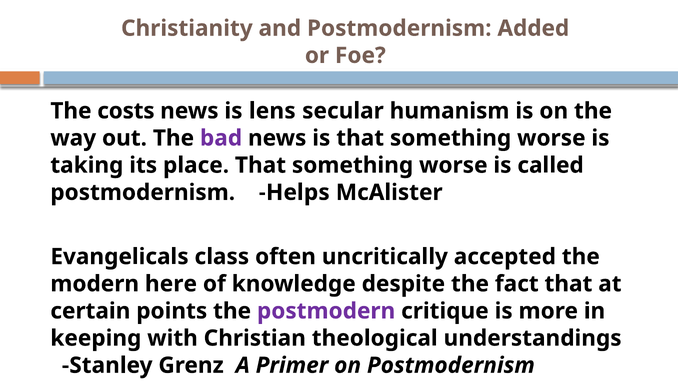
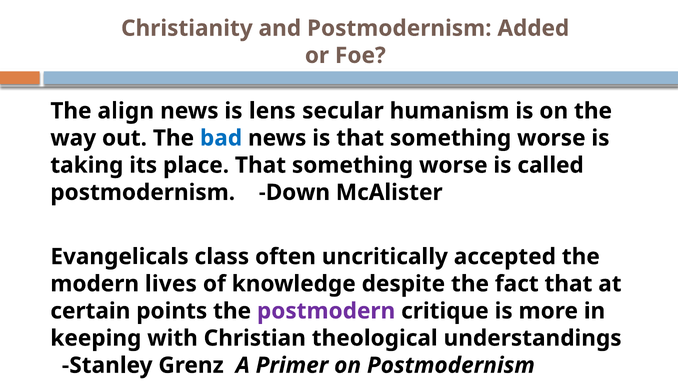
costs: costs -> align
bad colour: purple -> blue
Helps: Helps -> Down
here: here -> lives
